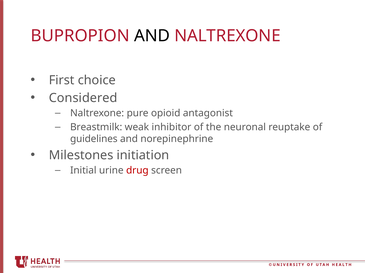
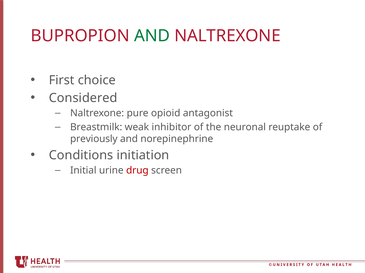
AND at (152, 36) colour: black -> green
guidelines: guidelines -> previously
Milestones: Milestones -> Conditions
